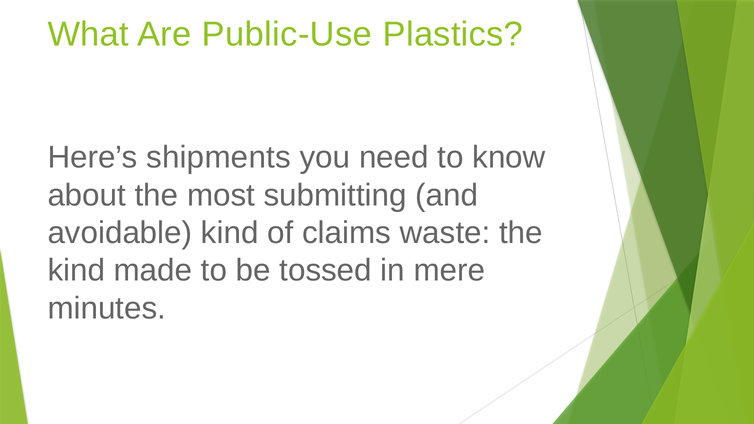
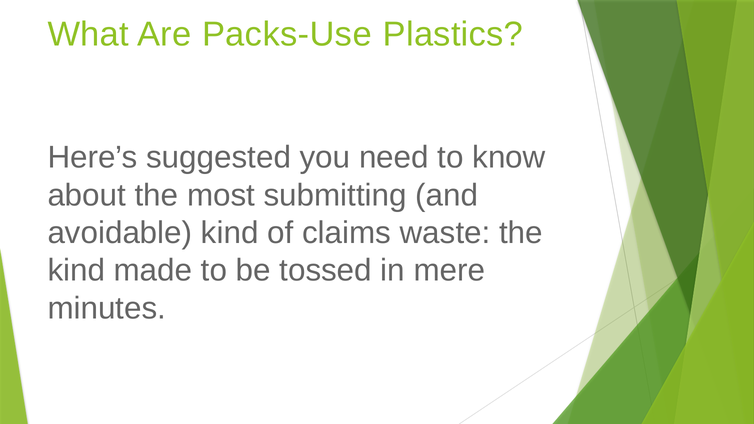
Public-Use: Public-Use -> Packs-Use
shipments: shipments -> suggested
